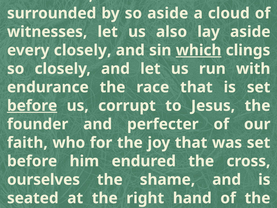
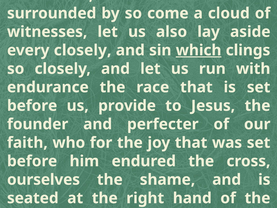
so aside: aside -> come
before at (32, 106) underline: present -> none
corrupt: corrupt -> provide
